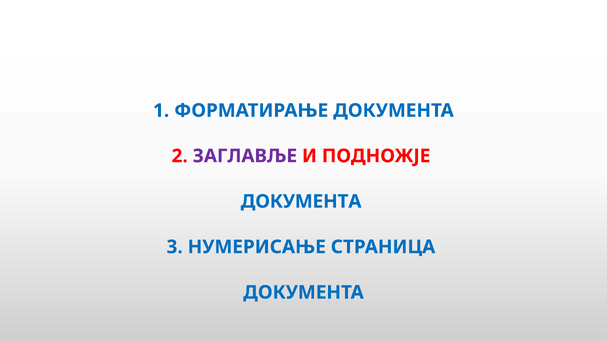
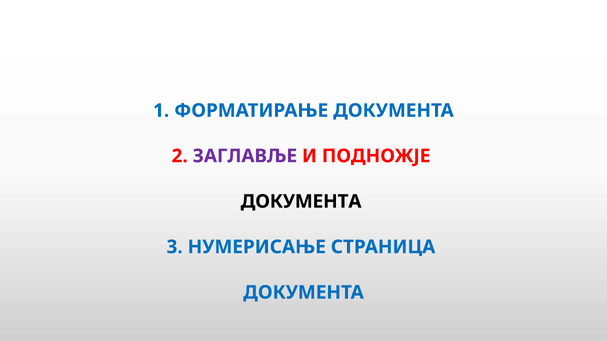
ДОКУМЕНТА at (301, 202) colour: blue -> black
